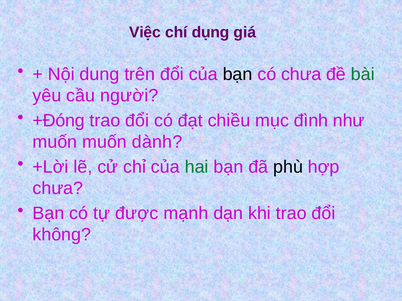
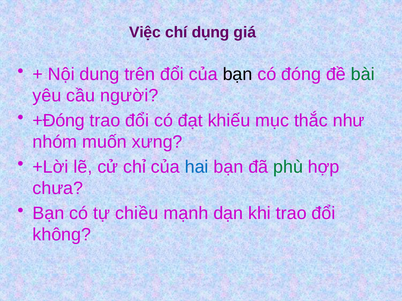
có chưa: chưa -> đóng
chiều: chiều -> khiếu
đình: đình -> thắc
muốn at (55, 142): muốn -> nhóm
dành: dành -> xưng
hai colour: green -> blue
phù colour: black -> green
được: được -> chiều
